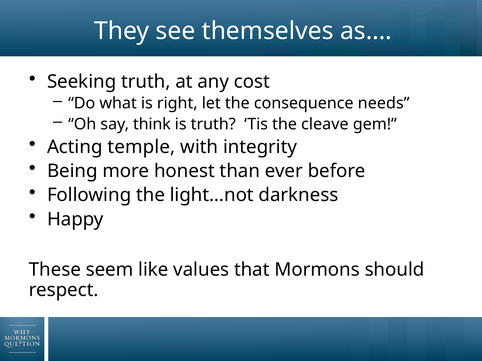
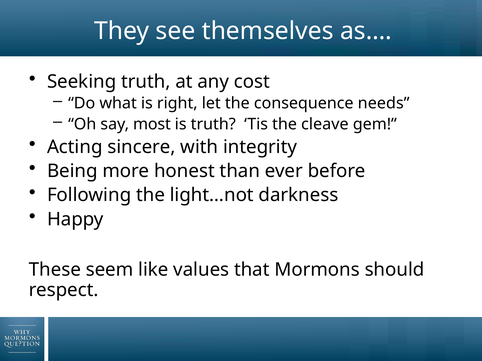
think: think -> most
temple: temple -> sincere
